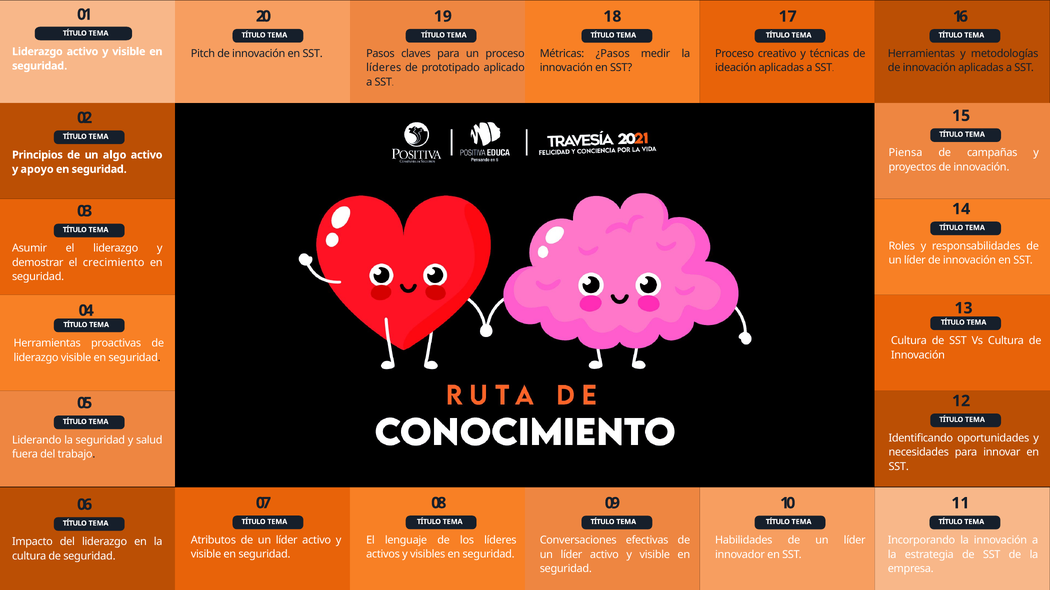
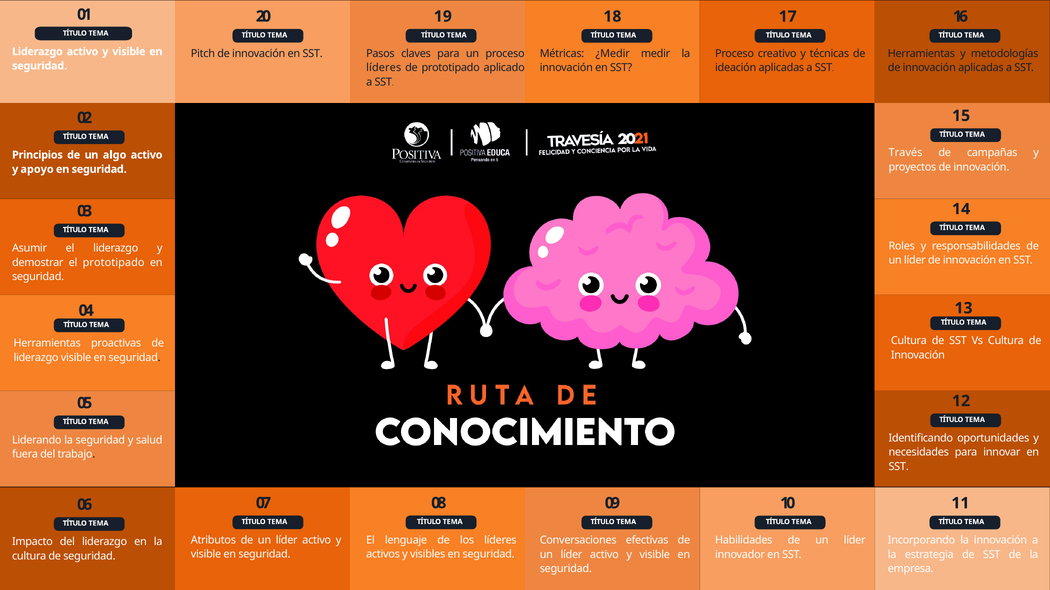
¿Pasos: ¿Pasos -> ¿Medir
Piensa: Piensa -> Través
el crecimiento: crecimiento -> prototipado
